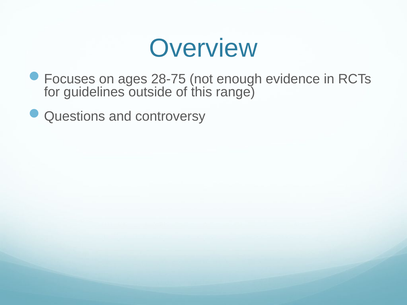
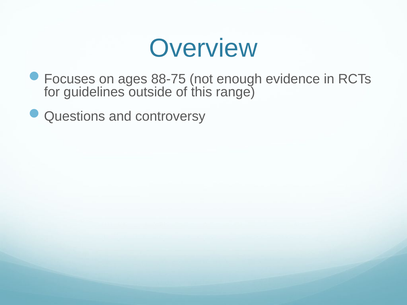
28-75: 28-75 -> 88-75
